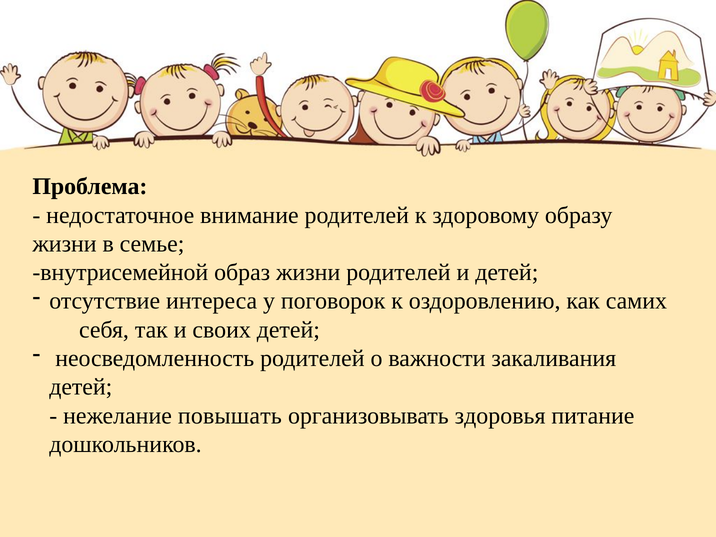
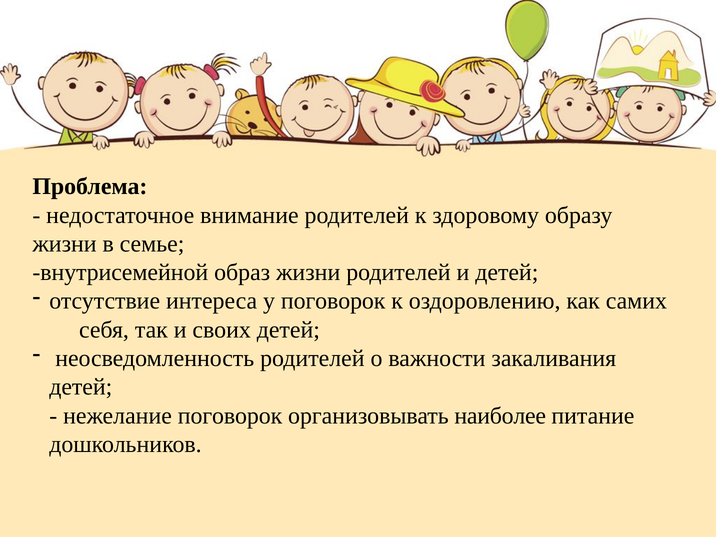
нежелание повышать: повышать -> поговорок
здоровья: здоровья -> наиболее
